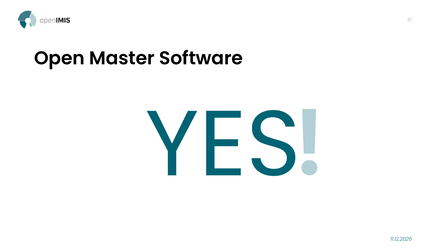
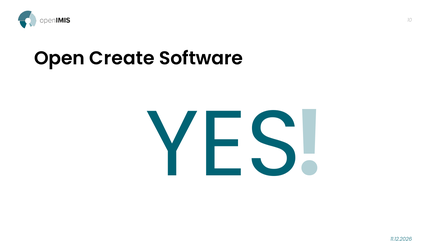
Master: Master -> Create
